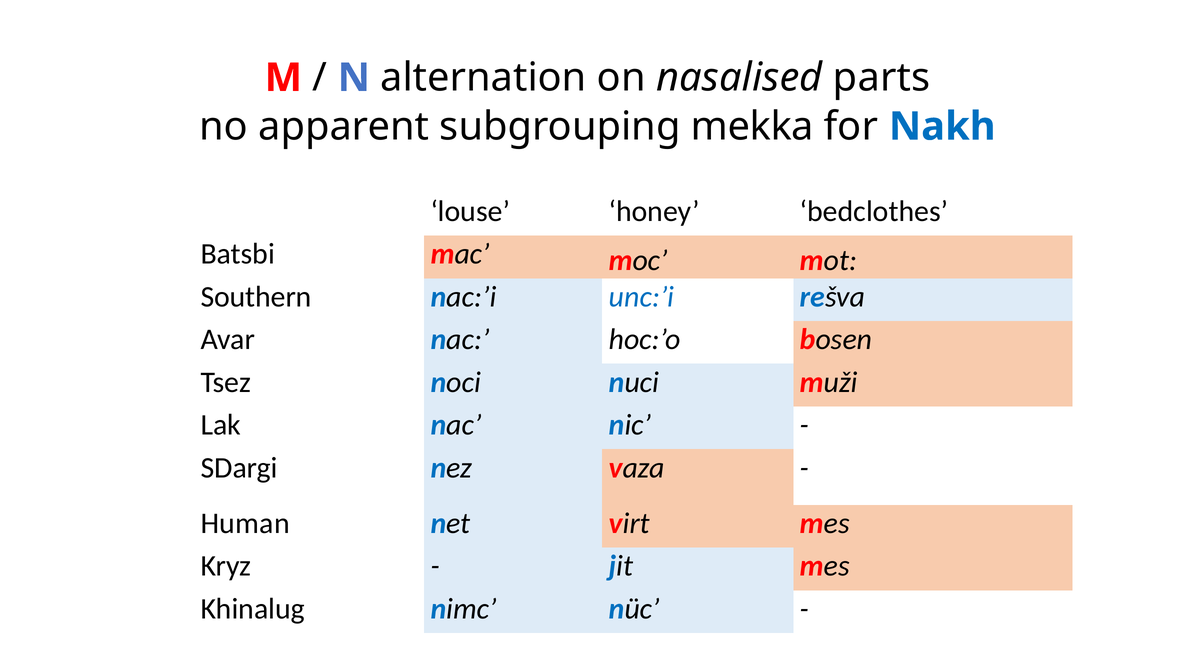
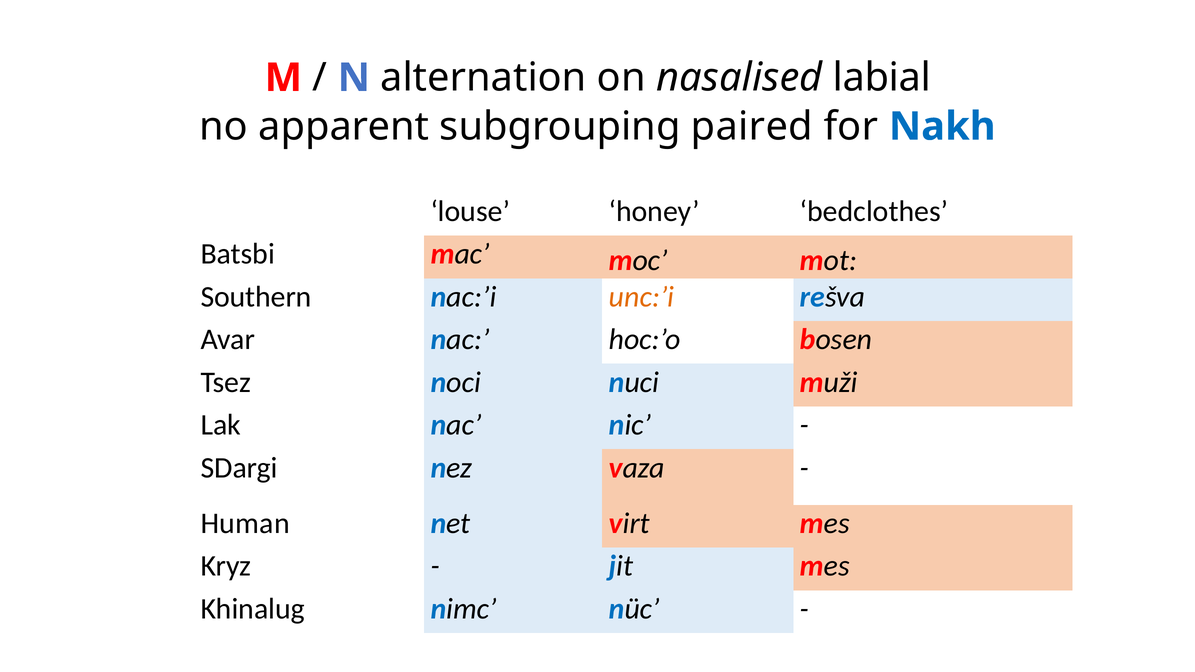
parts: parts -> labial
mekka: mekka -> paired
unc:’i colour: blue -> orange
